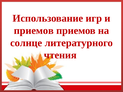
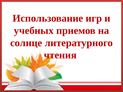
приемов at (34, 31): приемов -> учебных
